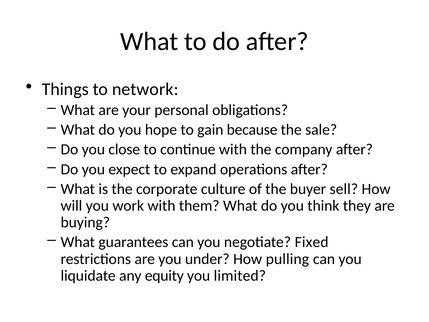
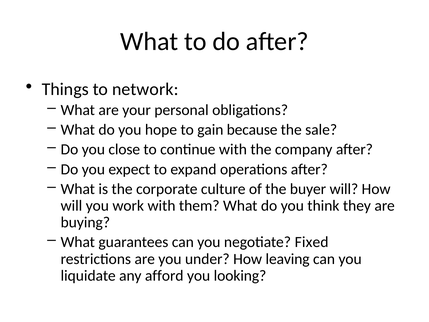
buyer sell: sell -> will
pulling: pulling -> leaving
equity: equity -> afford
limited: limited -> looking
